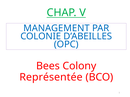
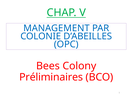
Représentée: Représentée -> Préliminaires
